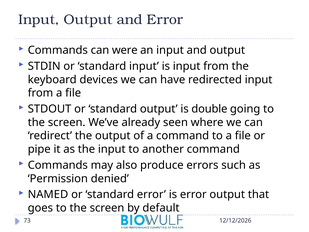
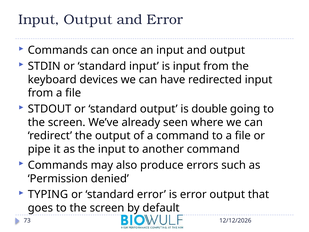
were: were -> once
NAMED: NAMED -> TYPING
